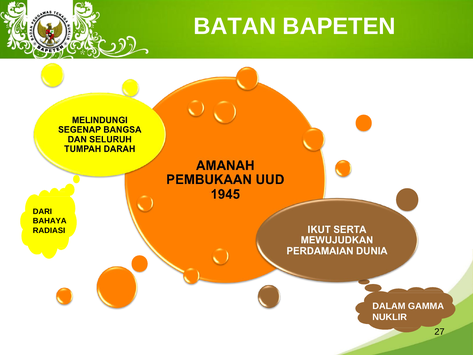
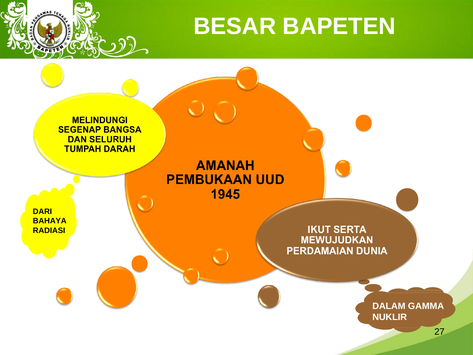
BATAN: BATAN -> BESAR
